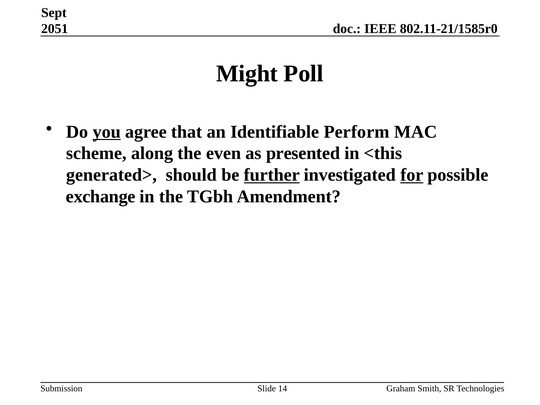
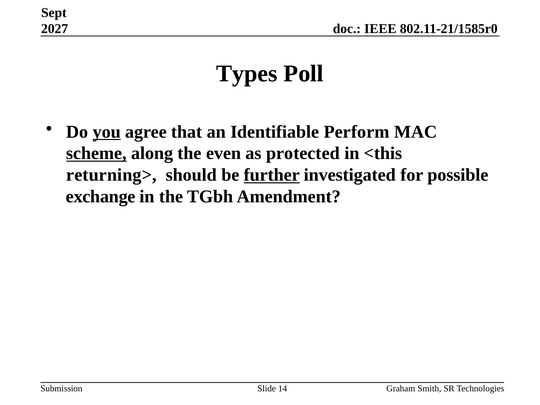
2051: 2051 -> 2027
Might: Might -> Types
scheme underline: none -> present
presented: presented -> protected
generated>: generated> -> returning>
for underline: present -> none
